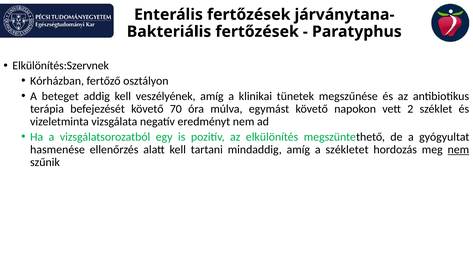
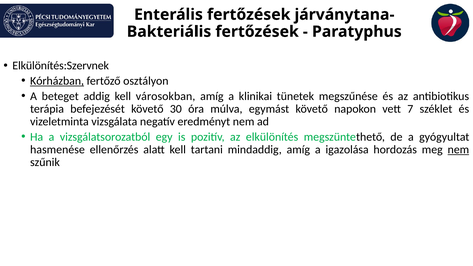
Kórházban underline: none -> present
veszélyének: veszélyének -> városokban
70: 70 -> 30
2: 2 -> 7
székletet: székletet -> igazolása
